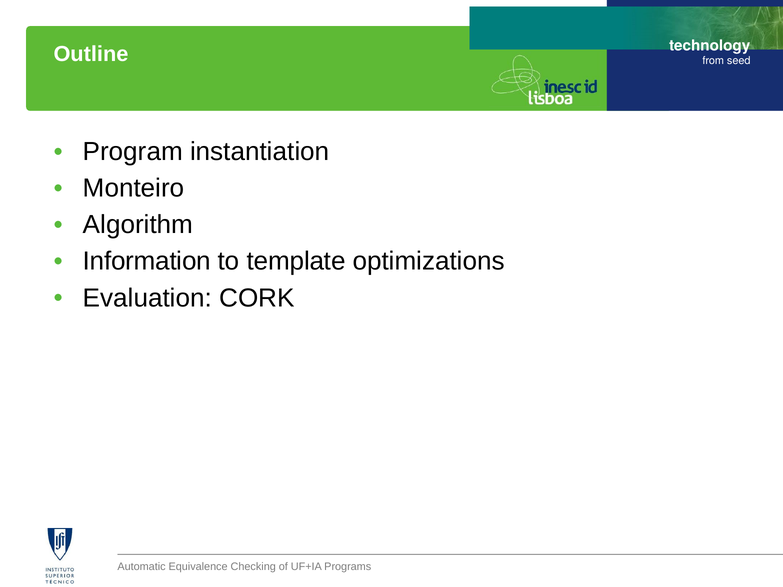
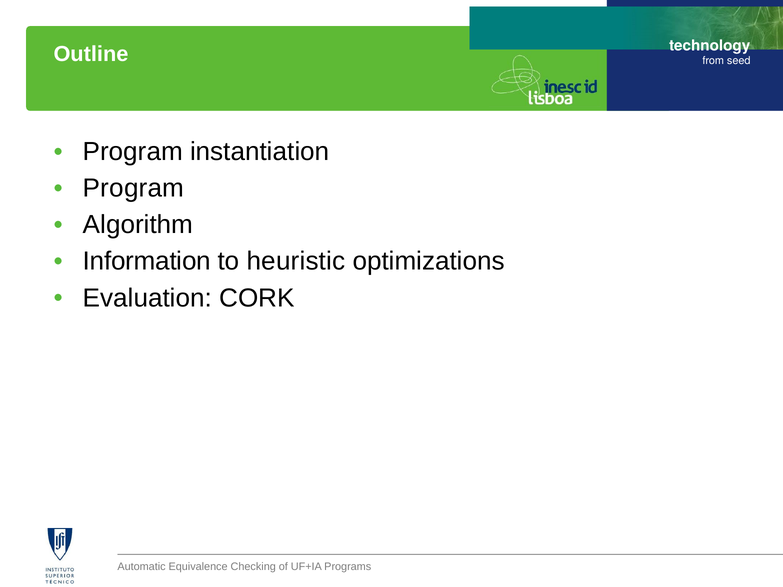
Monteiro at (134, 188): Monteiro -> Program
template: template -> heuristic
